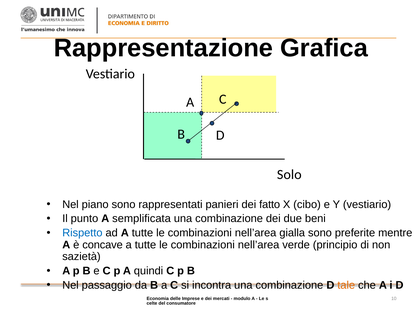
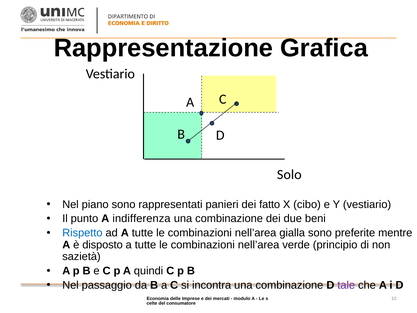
semplificata: semplificata -> indifferenza
concave: concave -> disposto
tale colour: orange -> purple
